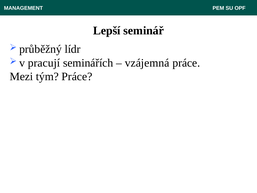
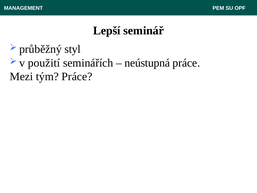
lídr: lídr -> styl
pracují: pracují -> použití
vzájemná: vzájemná -> neústupná
